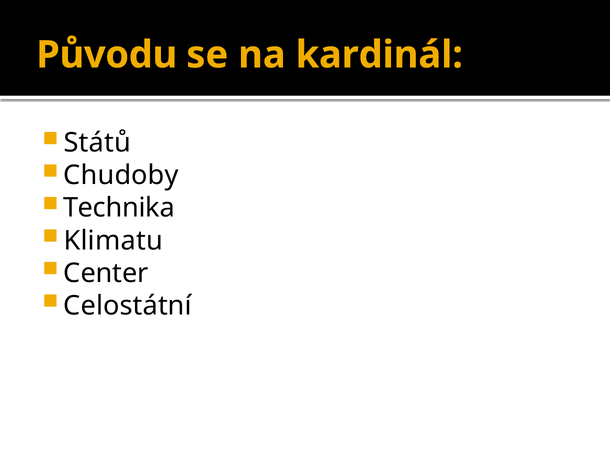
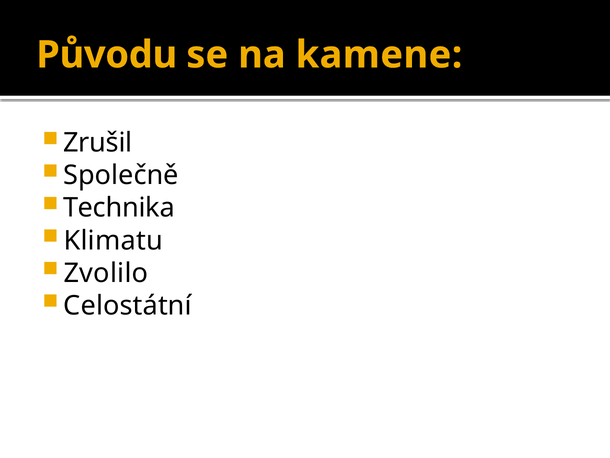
kardinál: kardinál -> kamene
Států: Států -> Zrušil
Chudoby: Chudoby -> Společně
Center: Center -> Zvolilo
